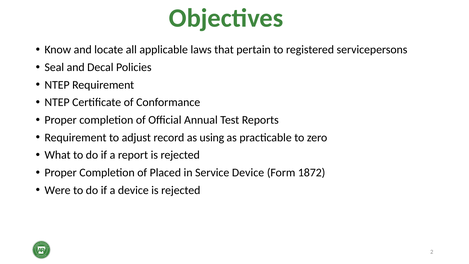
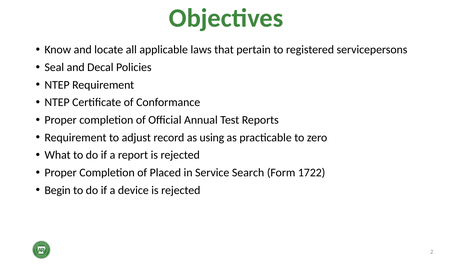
Service Device: Device -> Search
1872: 1872 -> 1722
Were: Were -> Begin
